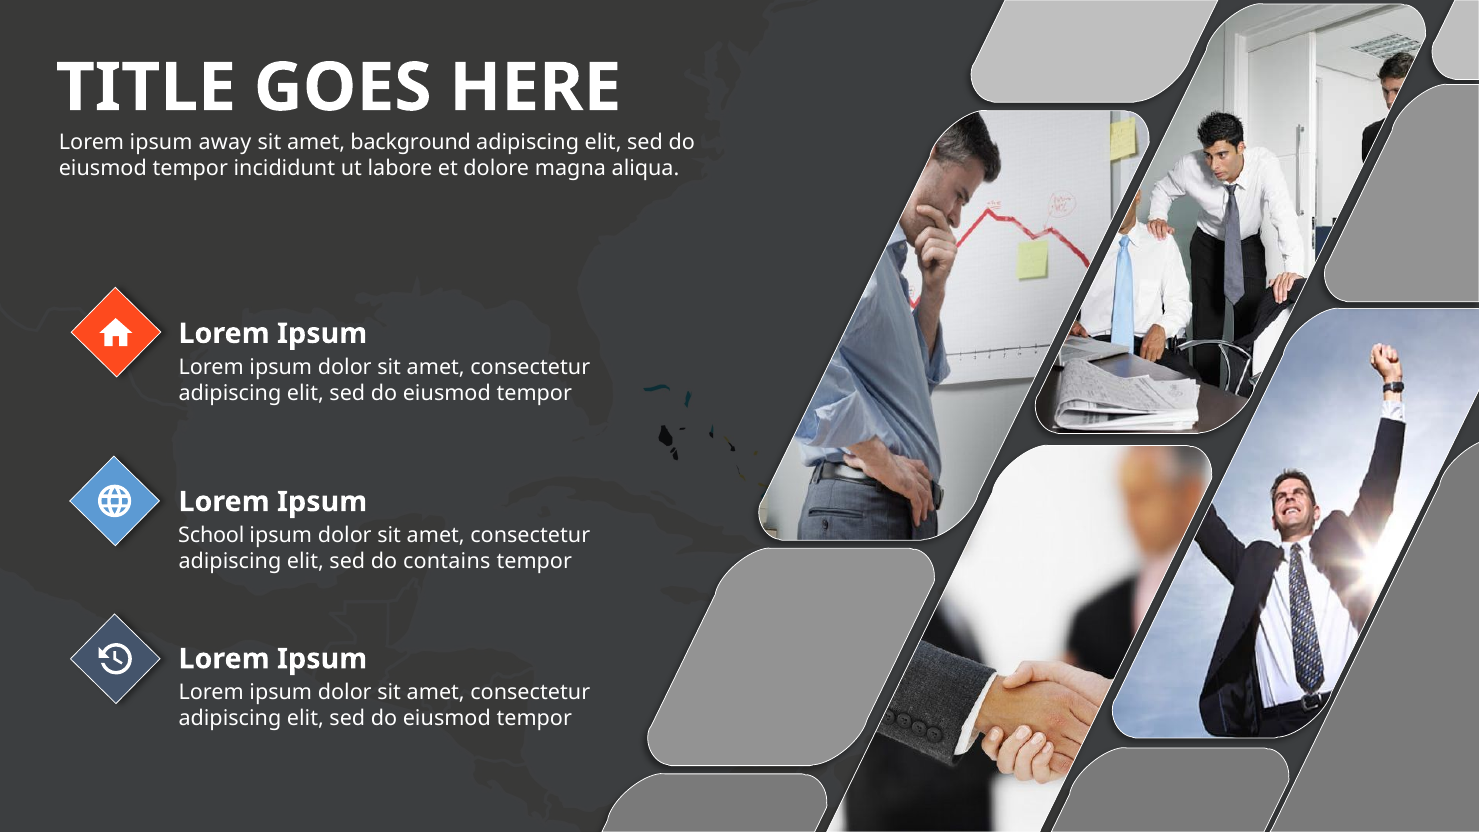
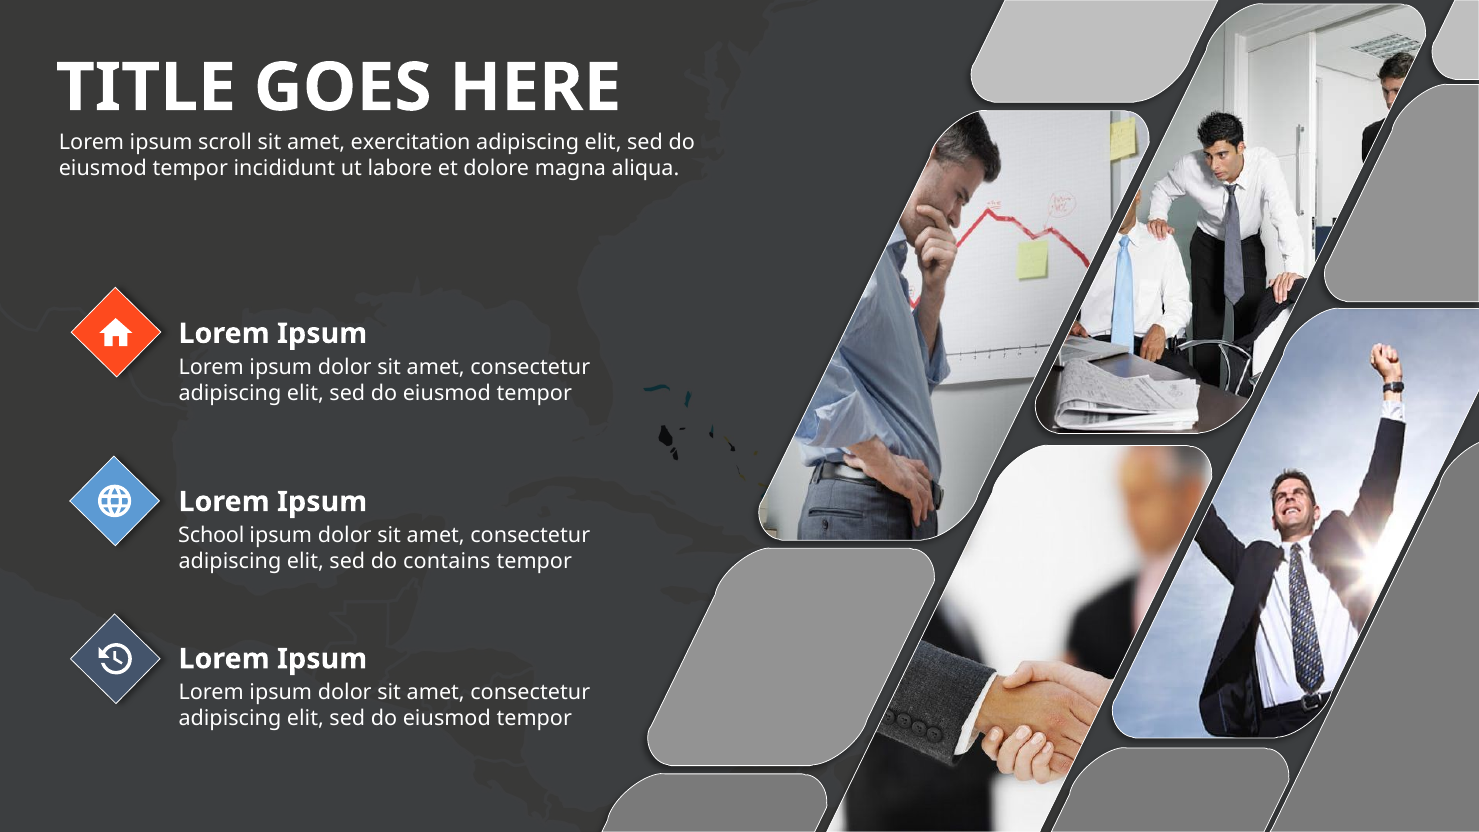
away: away -> scroll
background: background -> exercitation
